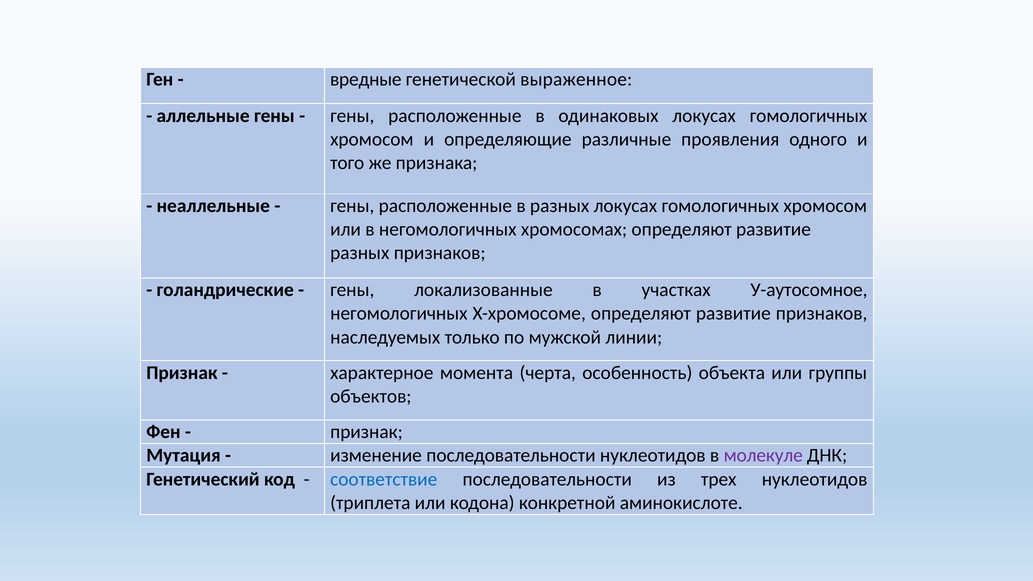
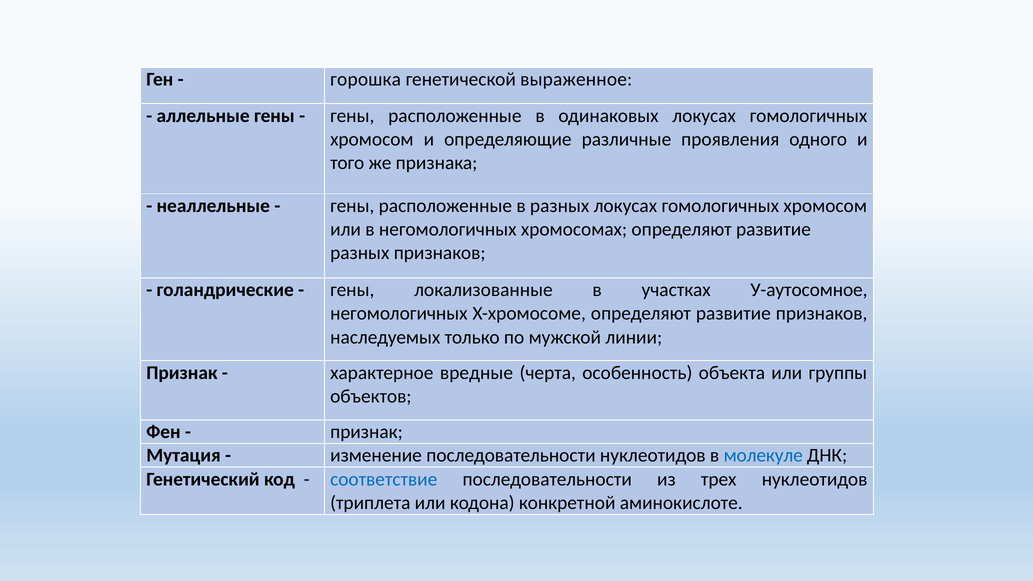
вредные: вредные -> горошка
момента: момента -> вредные
молекуле colour: purple -> blue
